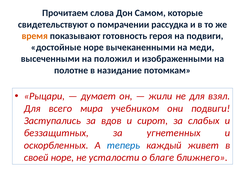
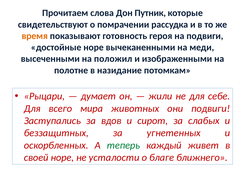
Самом: Самом -> Путник
взял: взял -> себе
учебником: учебником -> животных
теперь colour: blue -> green
